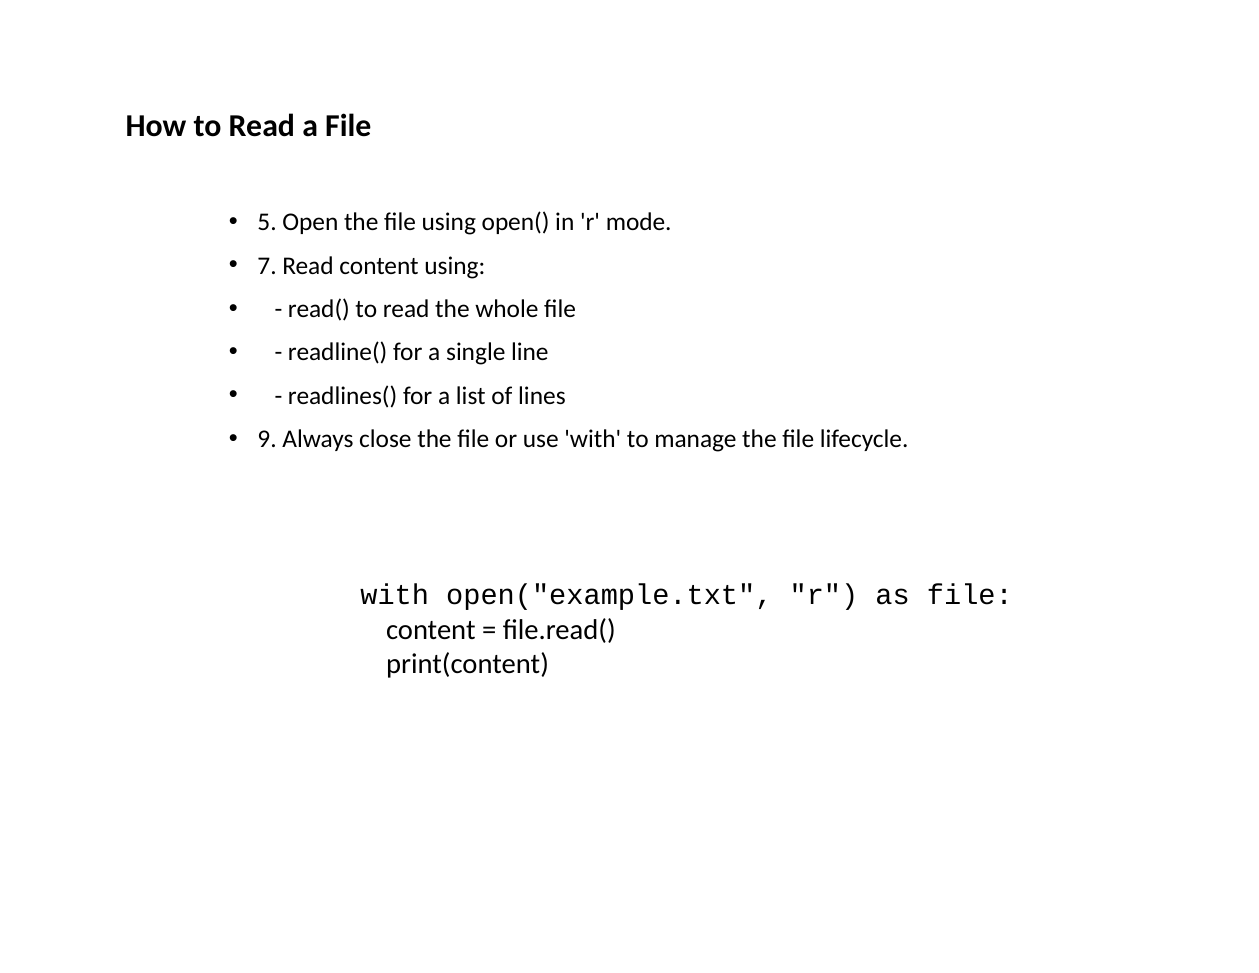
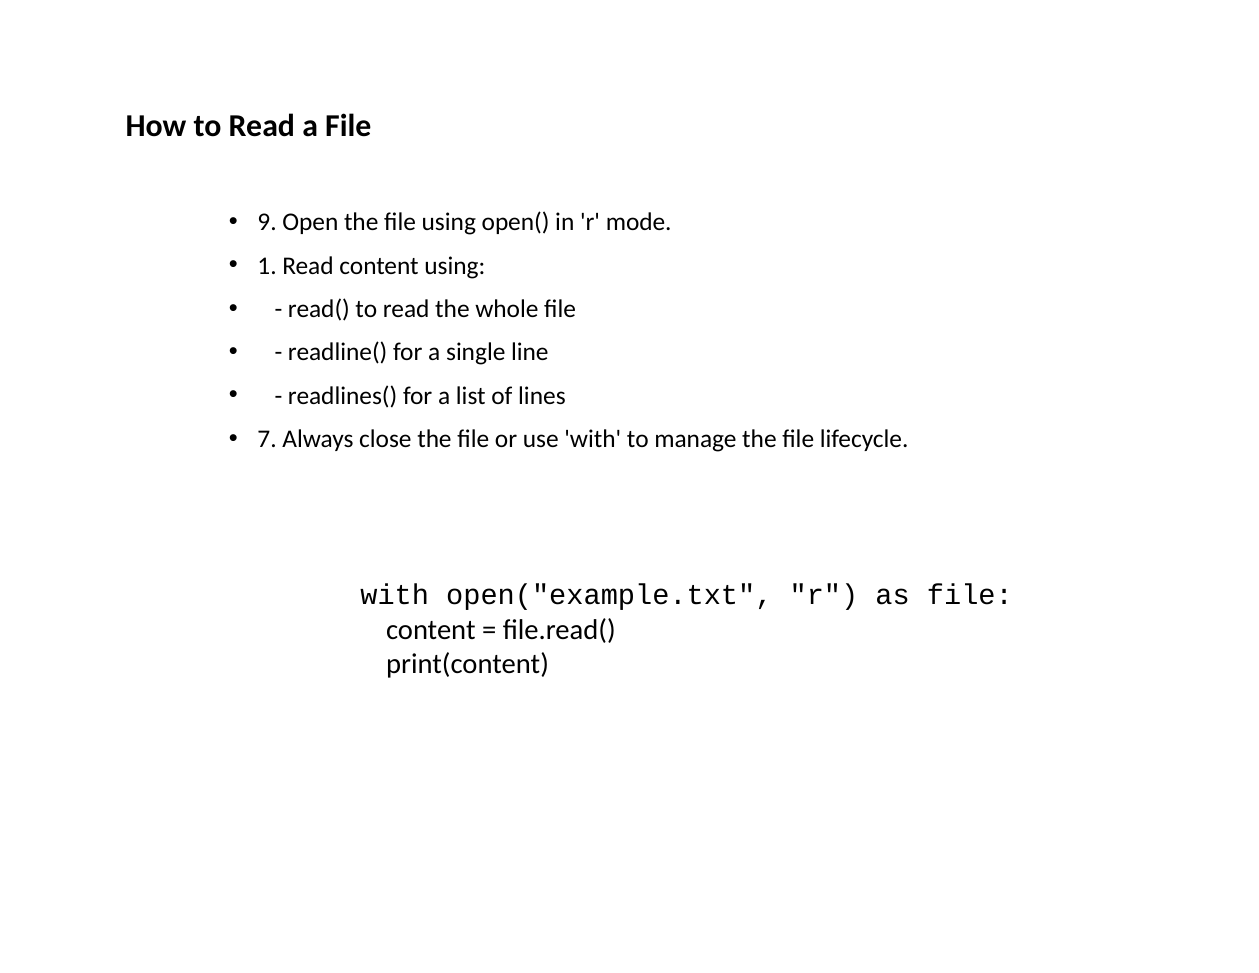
5: 5 -> 9
7: 7 -> 1
9: 9 -> 7
